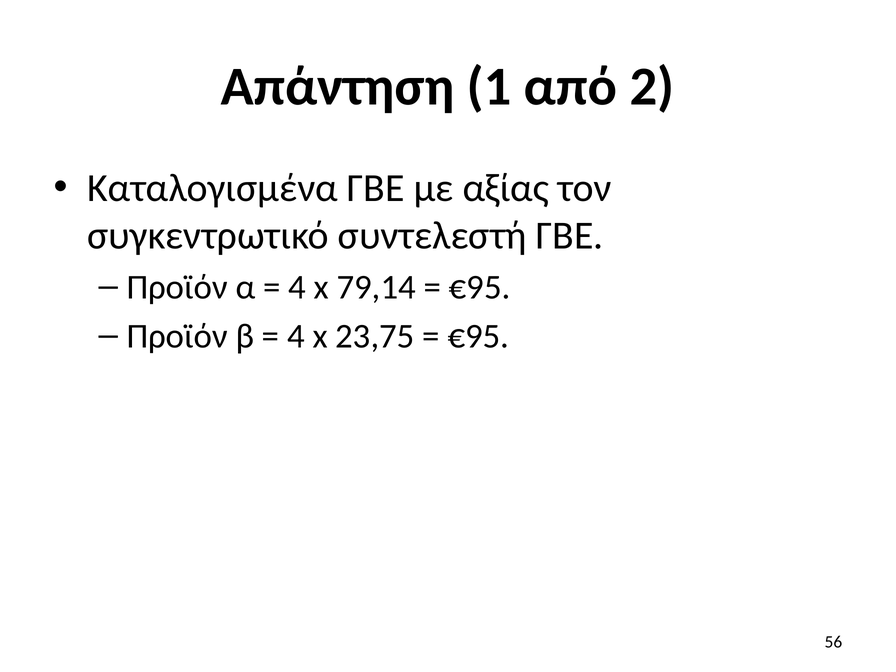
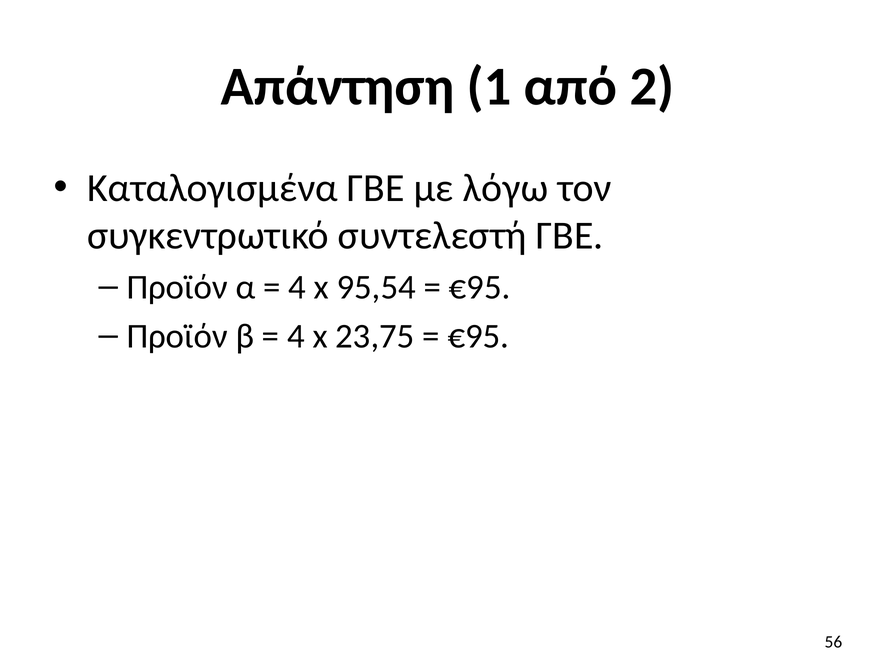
αξίας: αξίας -> λόγω
79,14: 79,14 -> 95,54
